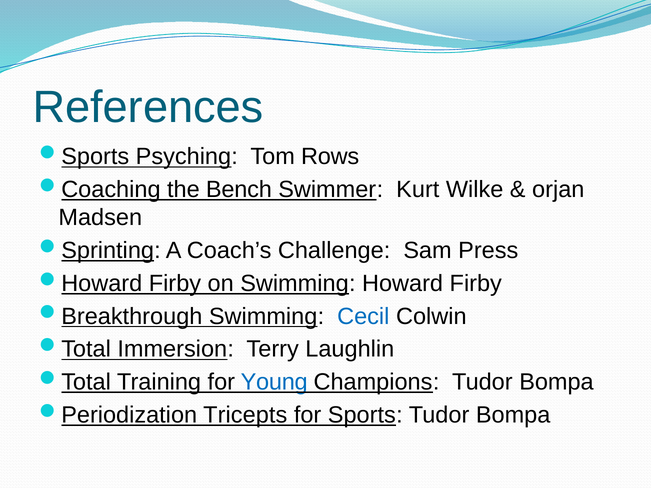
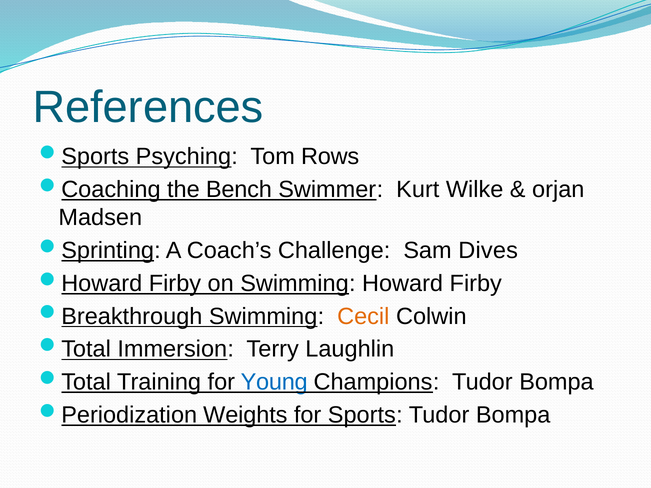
Press: Press -> Dives
Cecil colour: blue -> orange
Tricepts: Tricepts -> Weights
